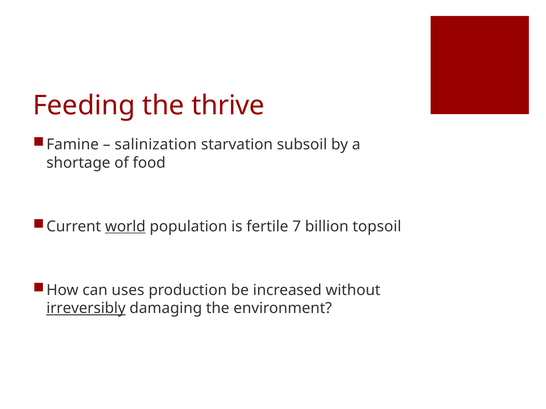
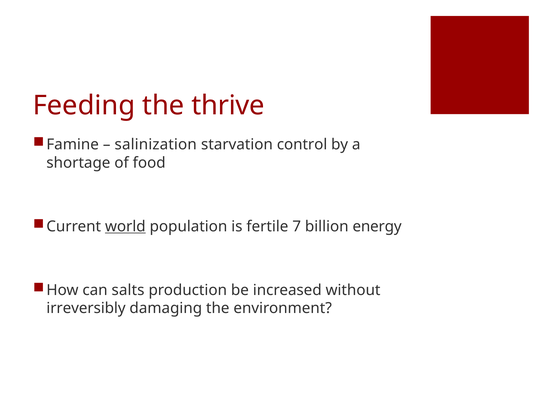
subsoil: subsoil -> control
topsoil: topsoil -> energy
uses: uses -> salts
irreversibly underline: present -> none
